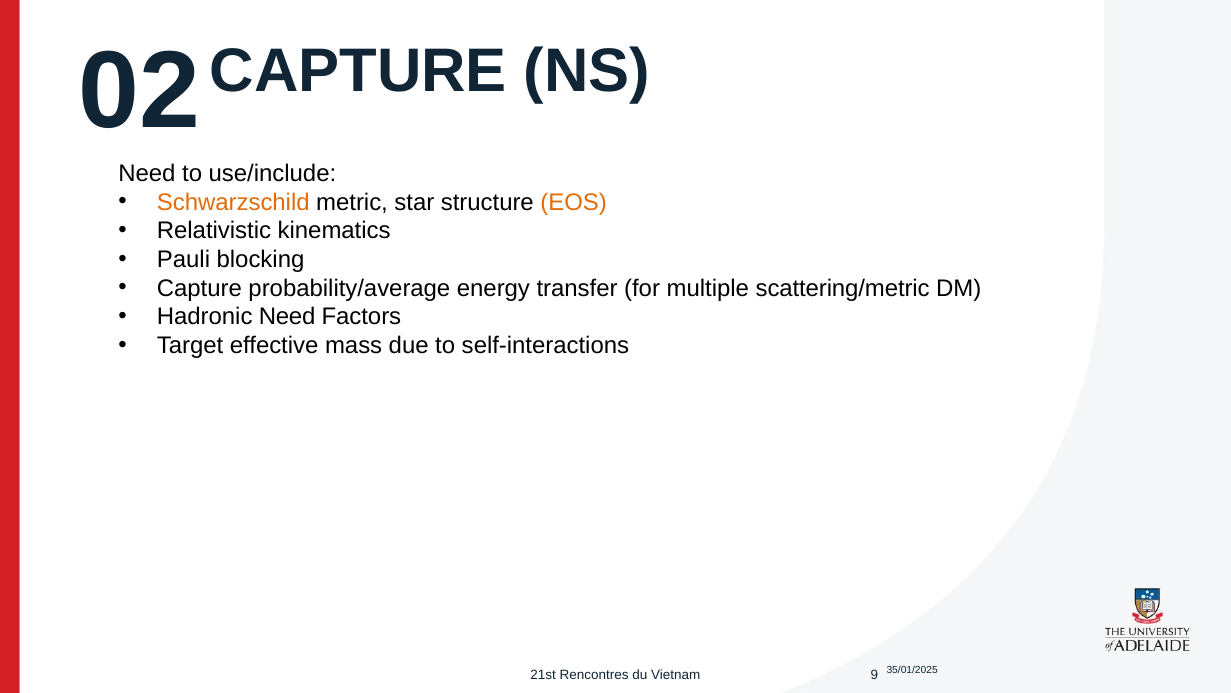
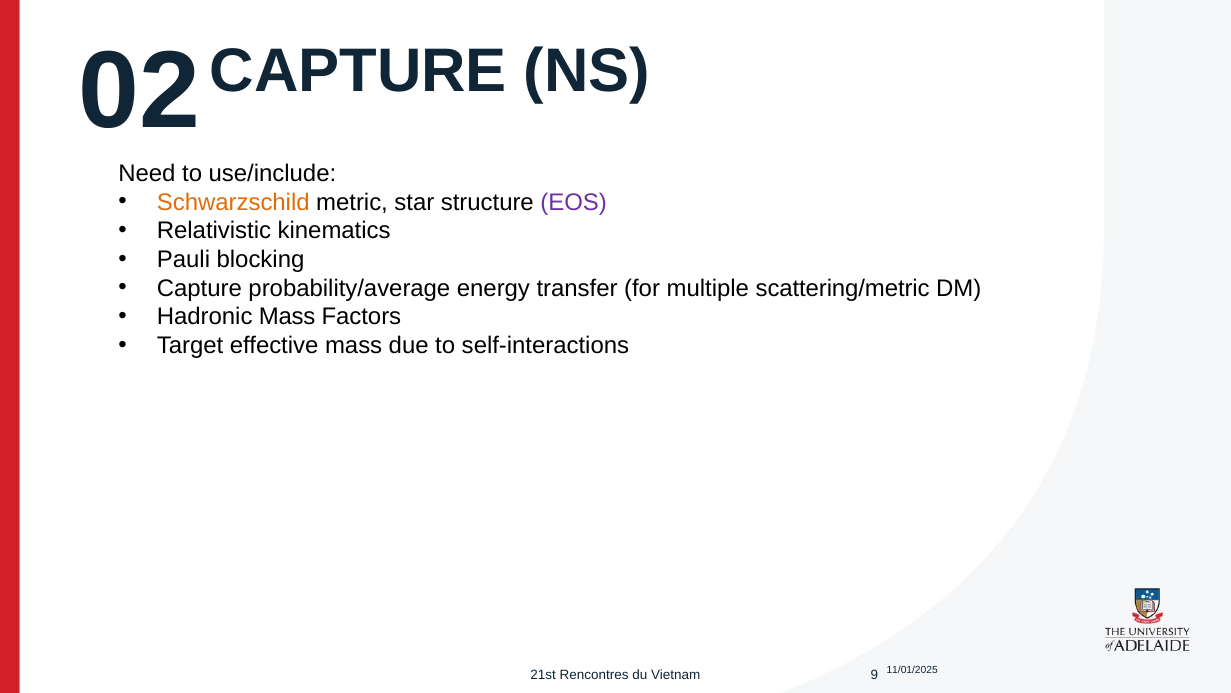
EOS colour: orange -> purple
Hadronic Need: Need -> Mass
35/01/2025: 35/01/2025 -> 11/01/2025
